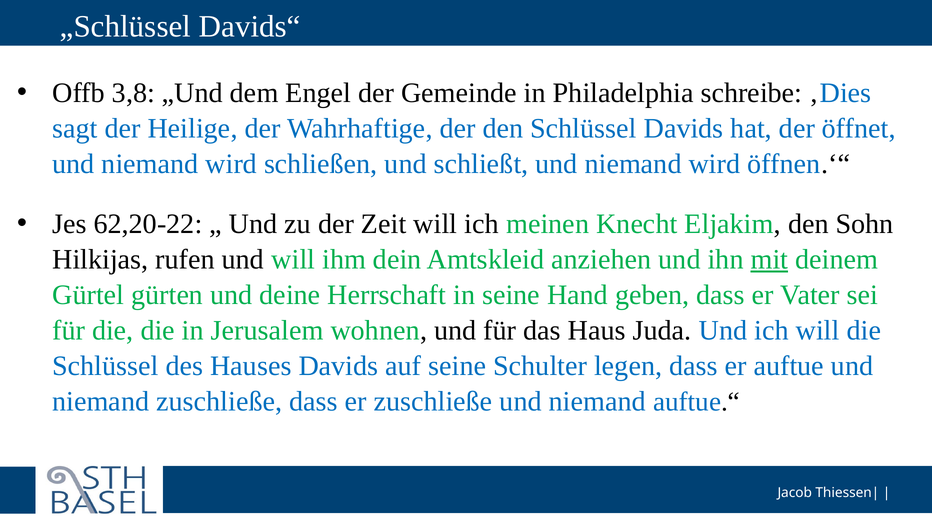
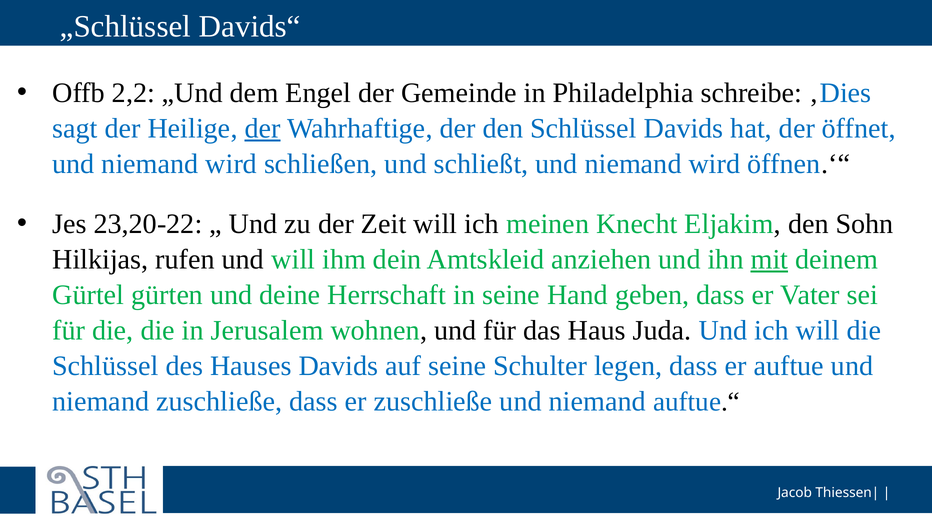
3,8: 3,8 -> 2,2
der at (263, 129) underline: none -> present
62,20-22: 62,20-22 -> 23,20-22
